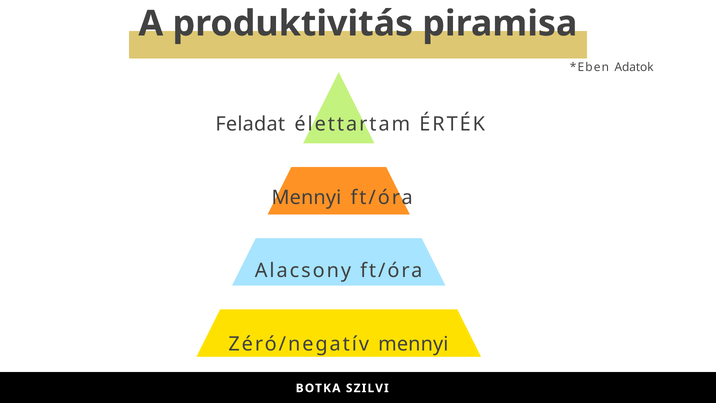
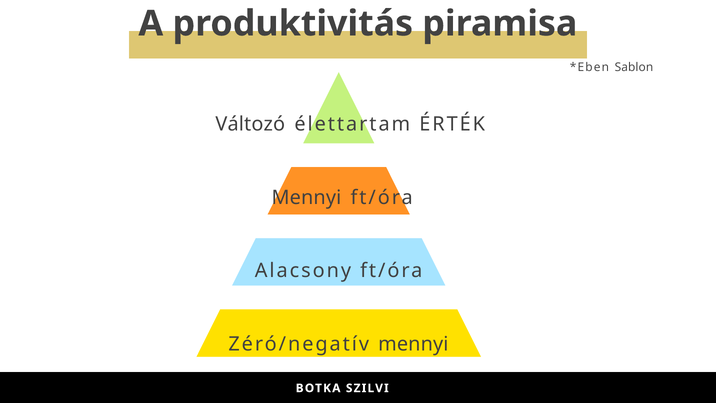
Adatok: Adatok -> Sablon
Feladat: Feladat -> Változó
